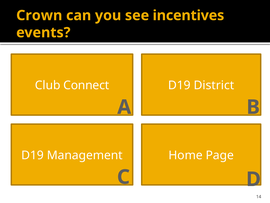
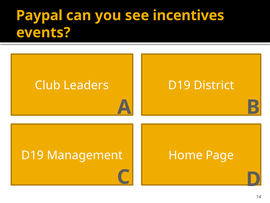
Crown: Crown -> Paypal
Connect: Connect -> Leaders
